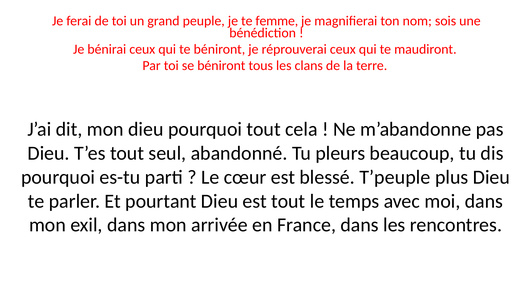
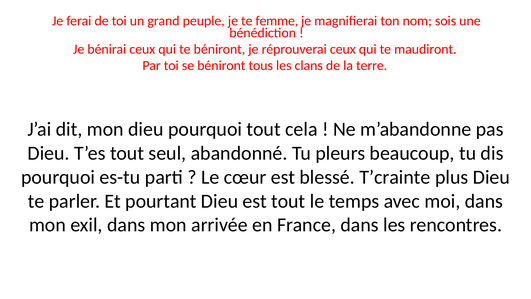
T’peuple: T’peuple -> T’crainte
